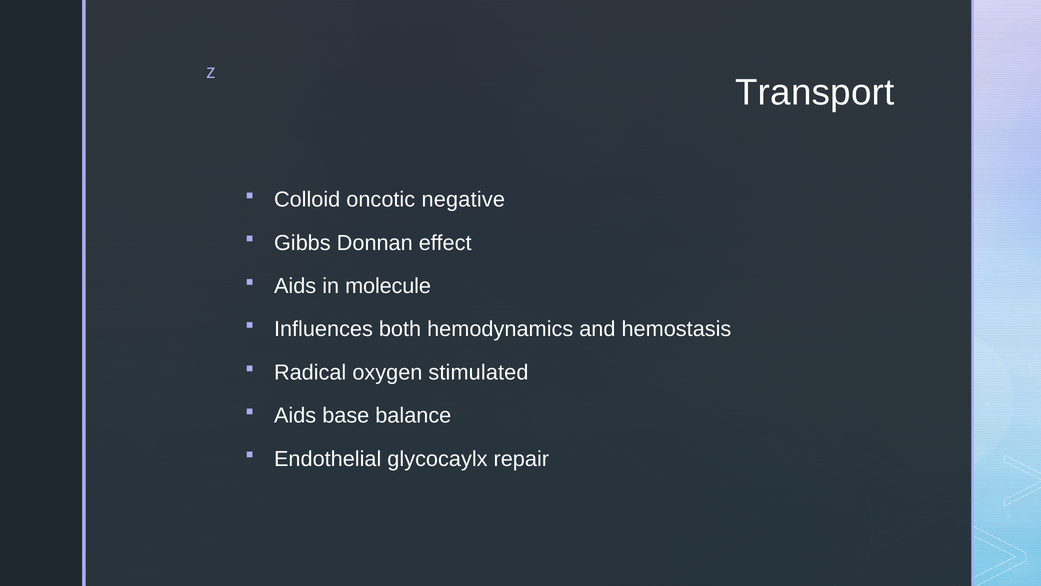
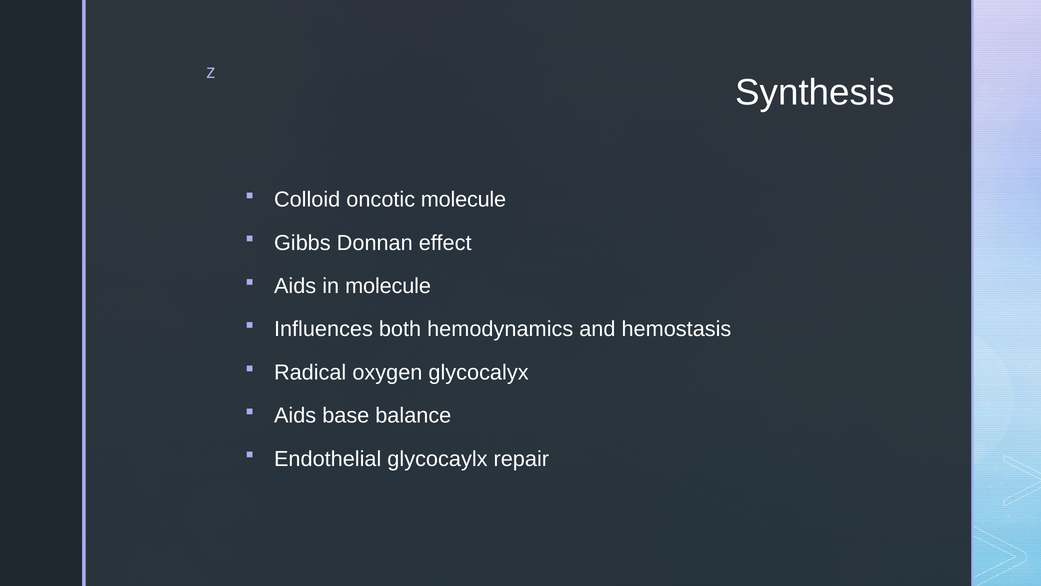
Transport: Transport -> Synthesis
oncotic negative: negative -> molecule
stimulated: stimulated -> glycocalyx
